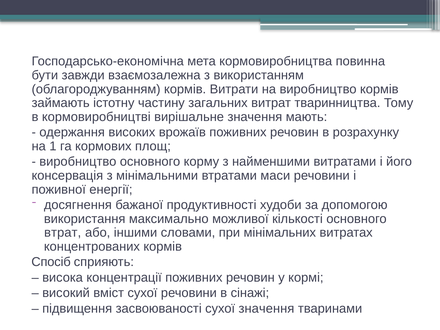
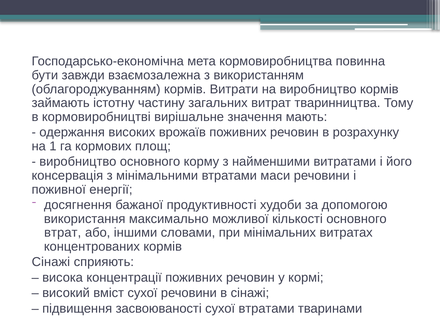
Спосіб at (51, 262): Спосіб -> Сінажі
сухої значення: значення -> втратами
